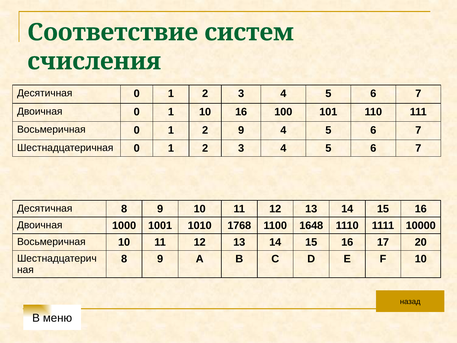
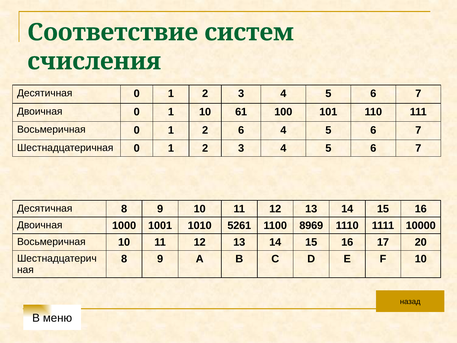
10 16: 16 -> 61
2 9: 9 -> 6
1768: 1768 -> 5261
1648: 1648 -> 8969
